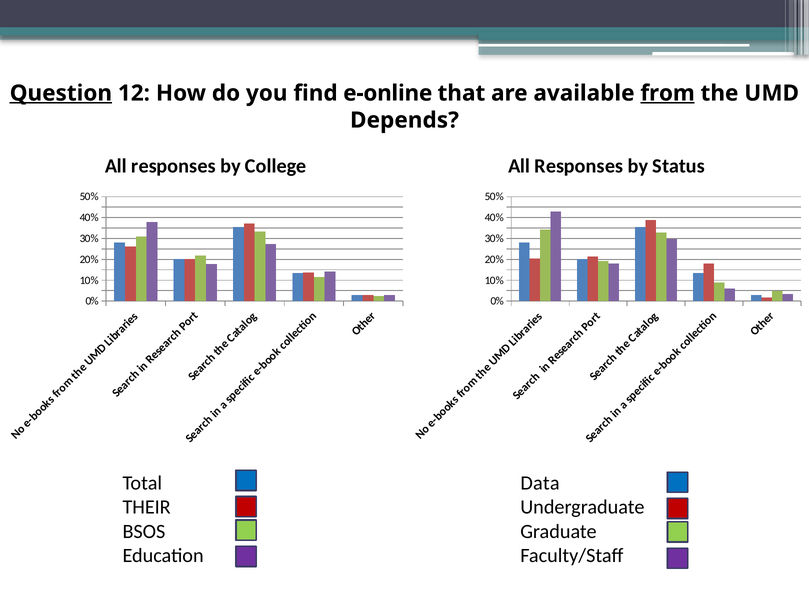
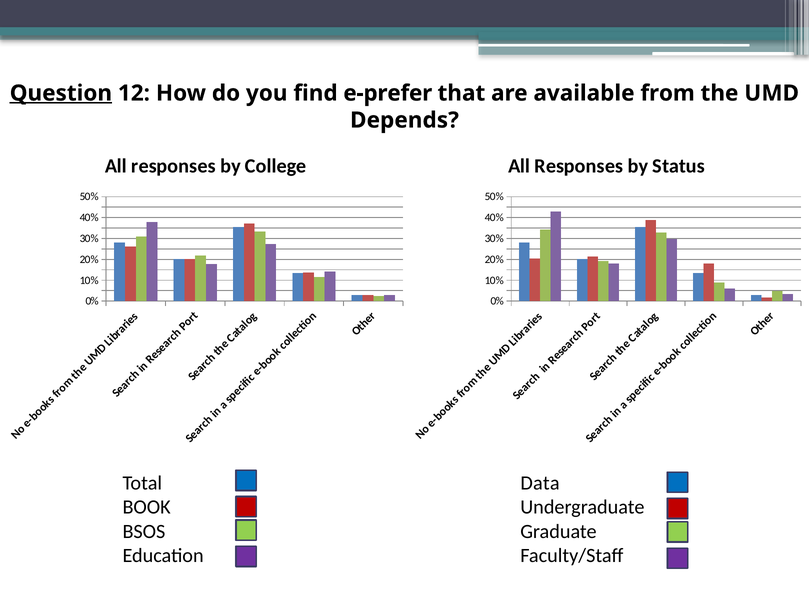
e-online: e-online -> e-prefer
from underline: present -> none
THEIR: THEIR -> BOOK
